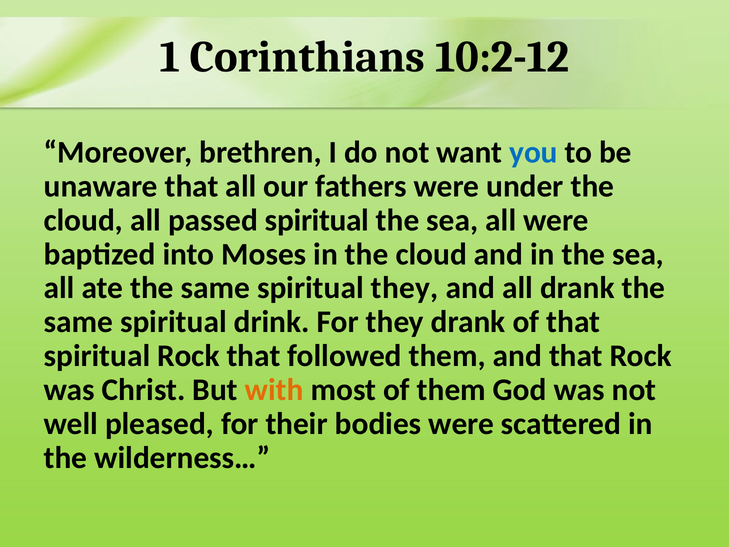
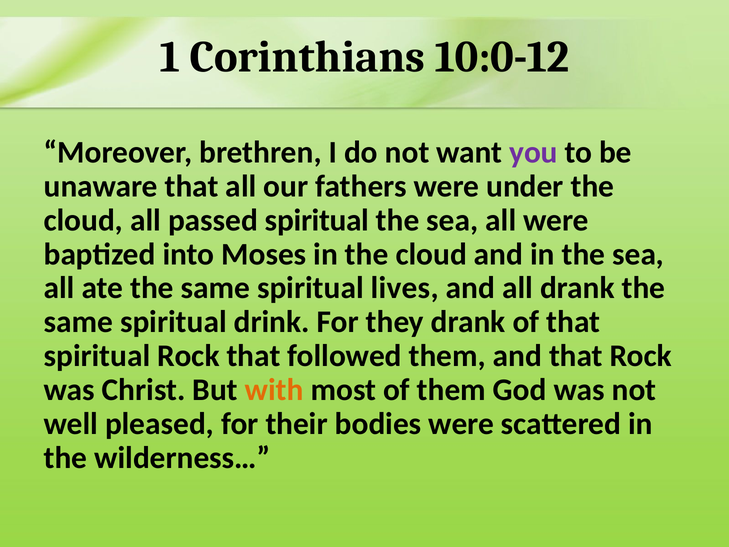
10:2-12: 10:2-12 -> 10:0-12
you colour: blue -> purple
spiritual they: they -> lives
